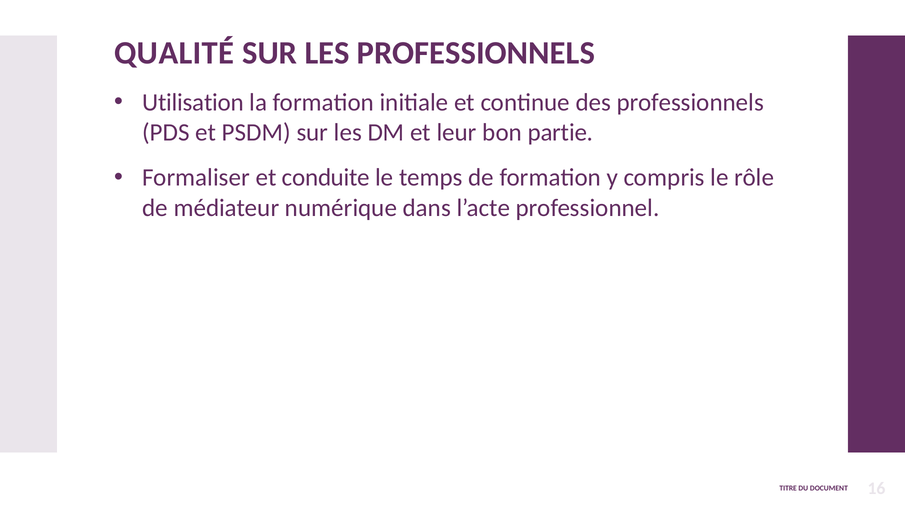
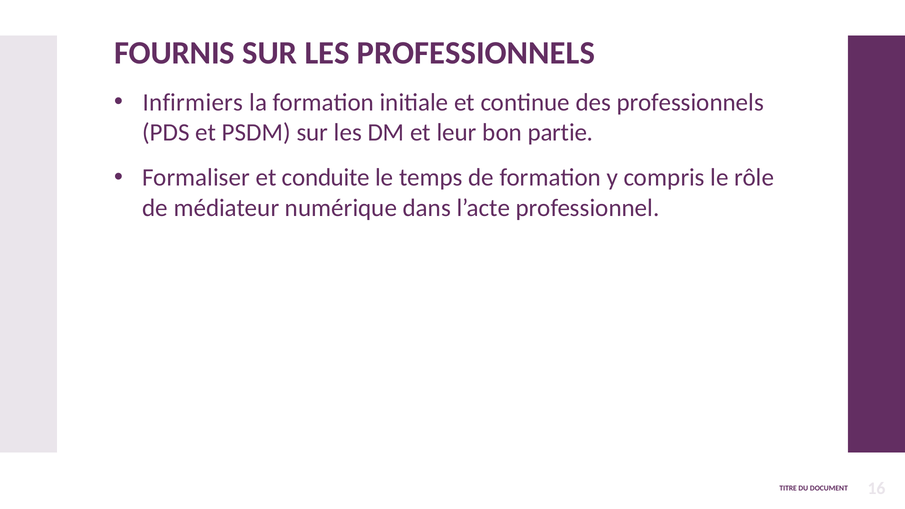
QUALITÉ: QUALITÉ -> FOURNIS
Utilisation: Utilisation -> Infirmiers
